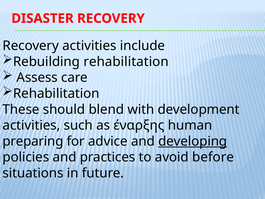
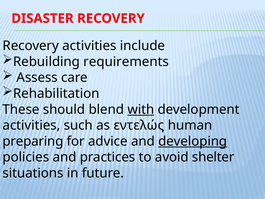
Rebuilding rehabilitation: rehabilitation -> requirements
with underline: none -> present
έναρξης: έναρξης -> εντελώς
before: before -> shelter
